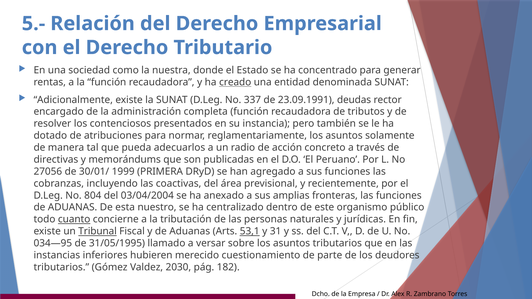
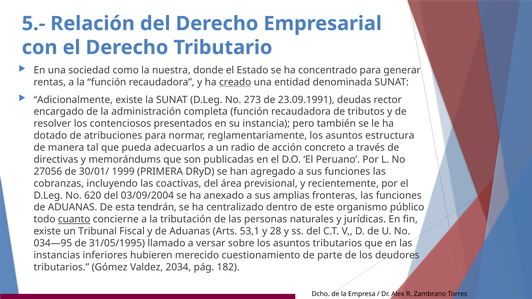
337: 337 -> 273
solamente: solamente -> estructura
804: 804 -> 620
03/04/2004: 03/04/2004 -> 03/09/2004
nuestro: nuestro -> tendrán
Tribunal underline: present -> none
53,1 underline: present -> none
31: 31 -> 28
2030: 2030 -> 2034
